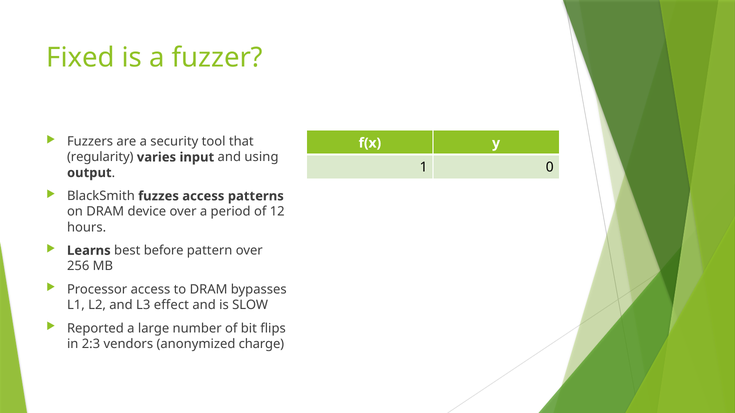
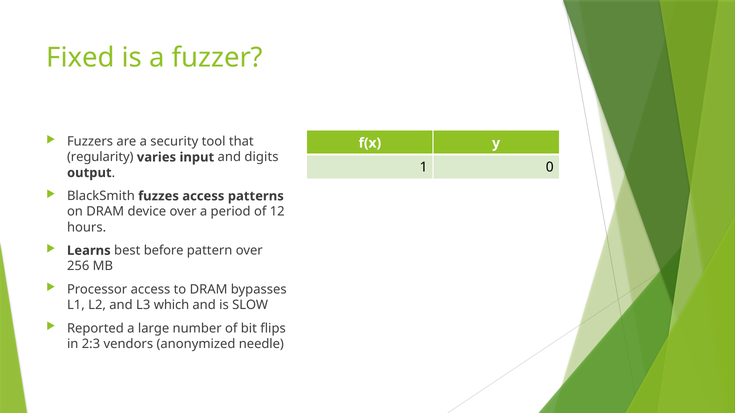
using: using -> digits
effect: effect -> which
charge: charge -> needle
